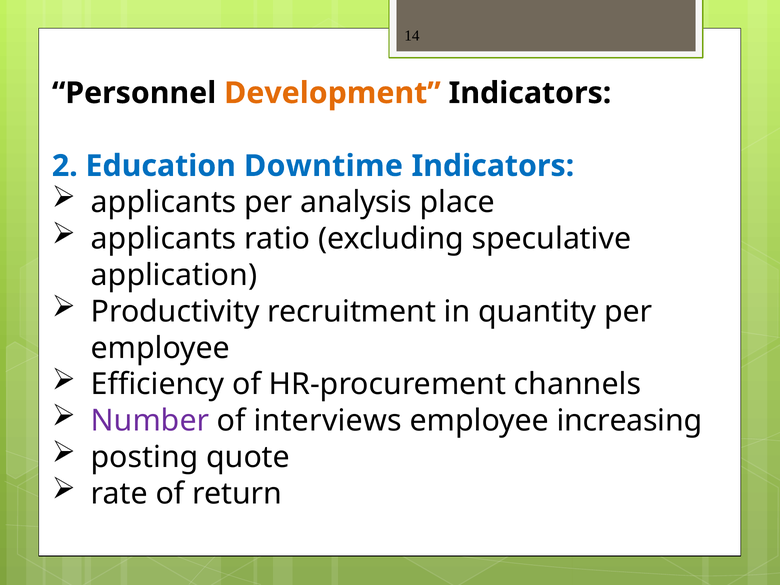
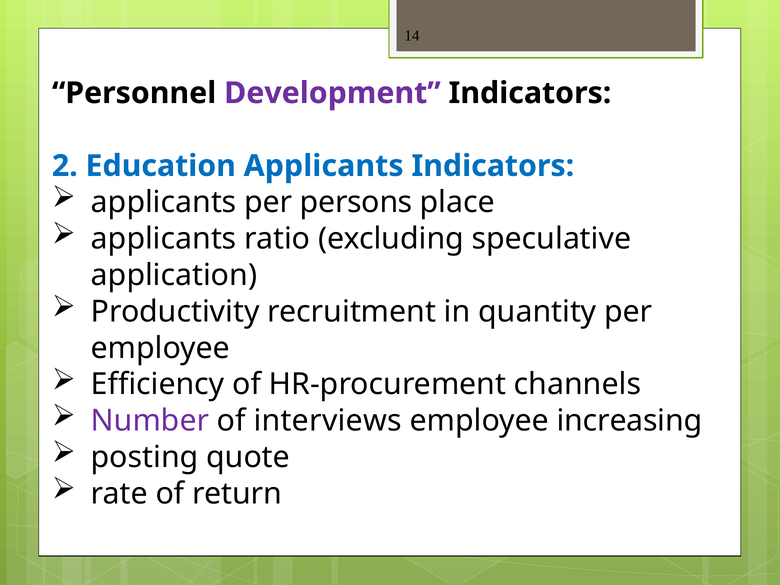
Development colour: orange -> purple
Education Downtime: Downtime -> Applicants
analysis: analysis -> persons
